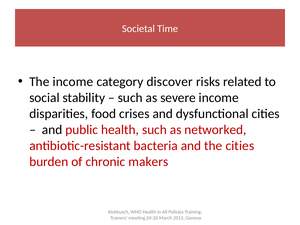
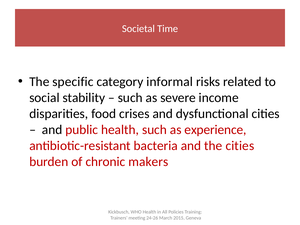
The income: income -> specific
discover: discover -> informal
networked: networked -> experience
